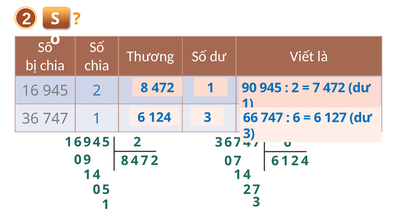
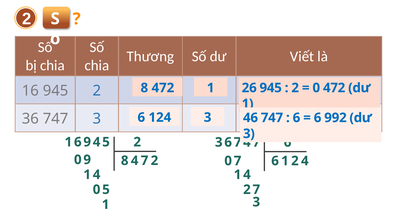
90: 90 -> 26
7 at (316, 88): 7 -> 0
747 1: 1 -> 3
66: 66 -> 46
127: 127 -> 992
